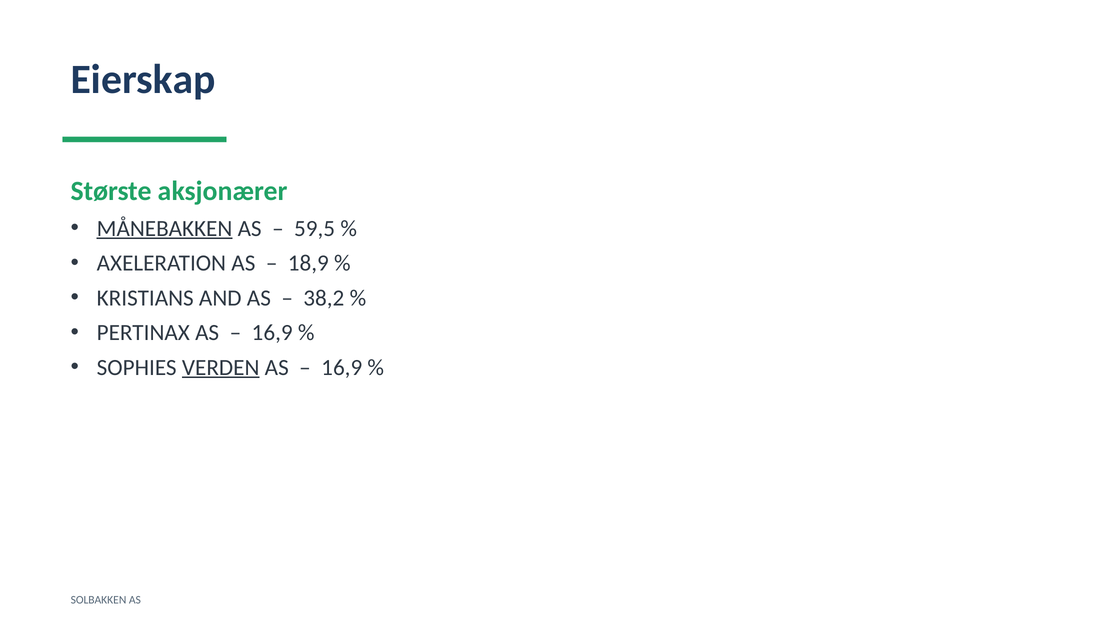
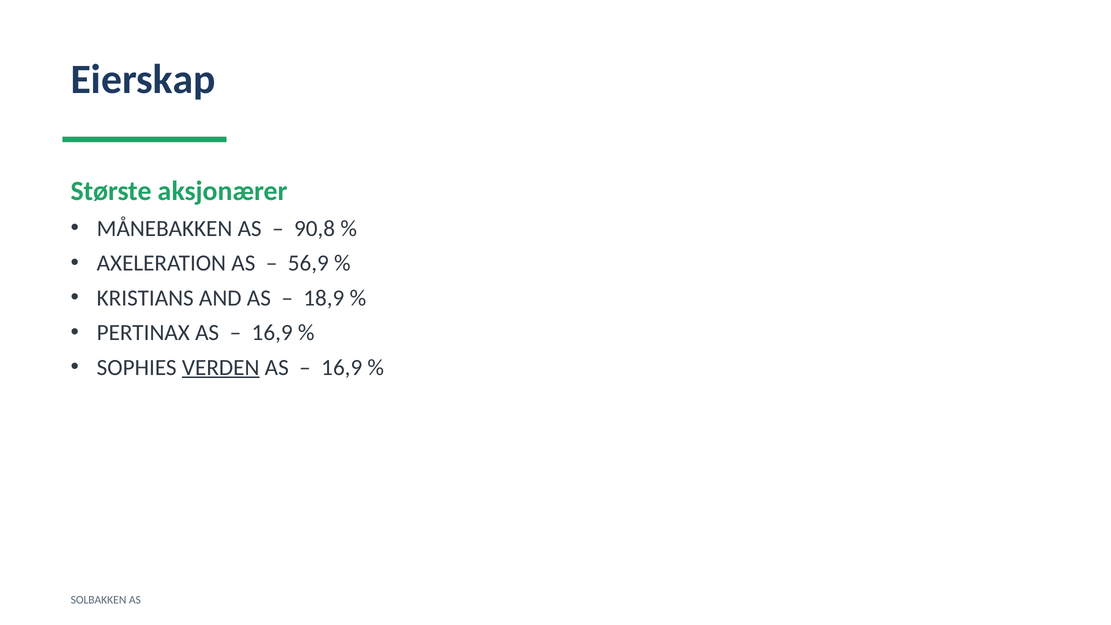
MÅNEBAKKEN underline: present -> none
59,5: 59,5 -> 90,8
18,9: 18,9 -> 56,9
38,2: 38,2 -> 18,9
